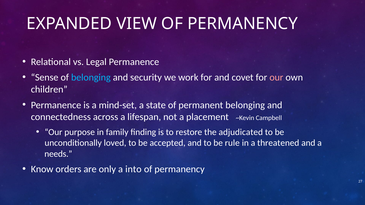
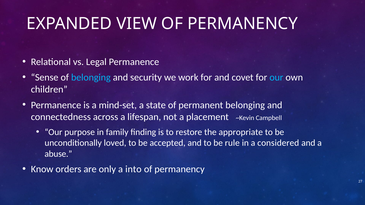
our at (276, 78) colour: pink -> light blue
adjudicated: adjudicated -> appropriate
threatened: threatened -> considered
needs: needs -> abuse
